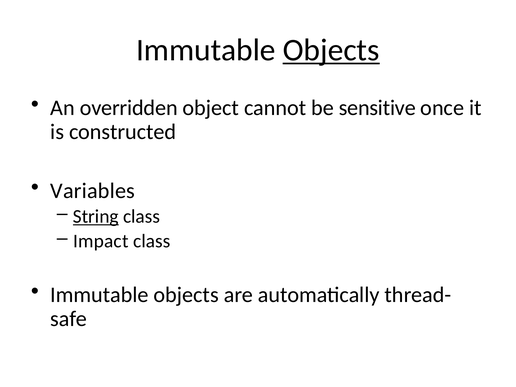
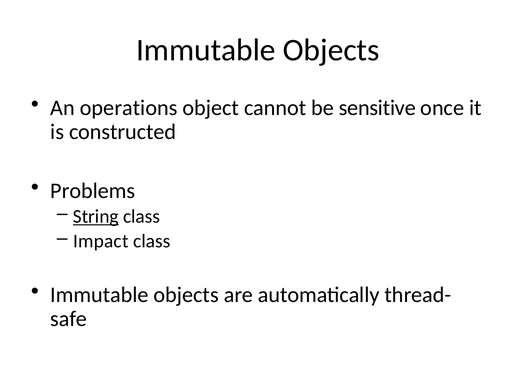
Objects at (331, 50) underline: present -> none
overridden: overridden -> operations
Variables: Variables -> Problems
